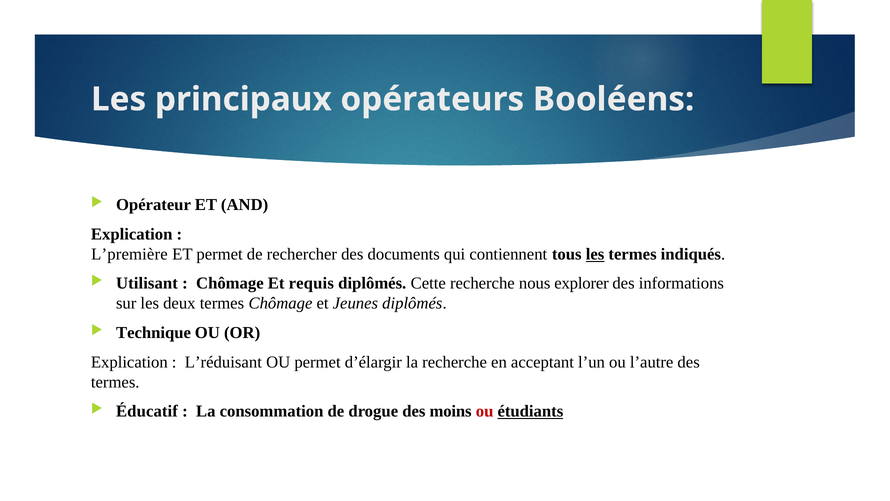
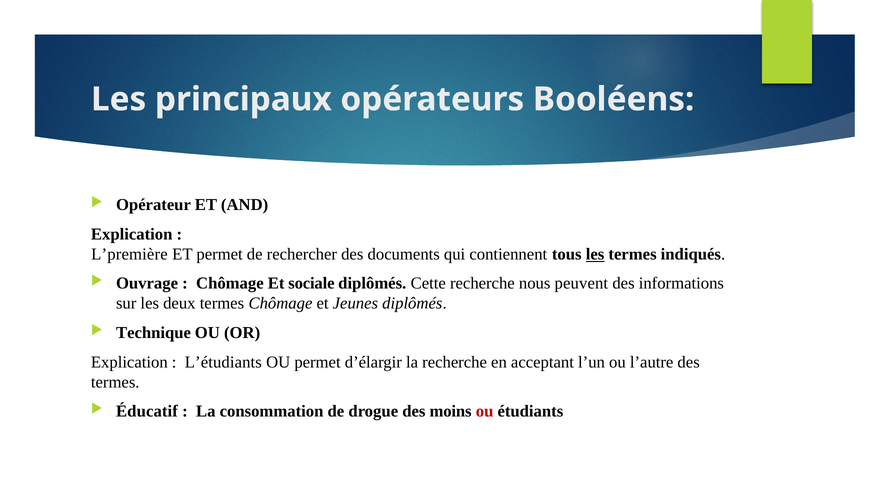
Utilisant: Utilisant -> Ouvrage
requis: requis -> sociale
explorer: explorer -> peuvent
L’réduisant: L’réduisant -> L’étudiants
étudiants underline: present -> none
